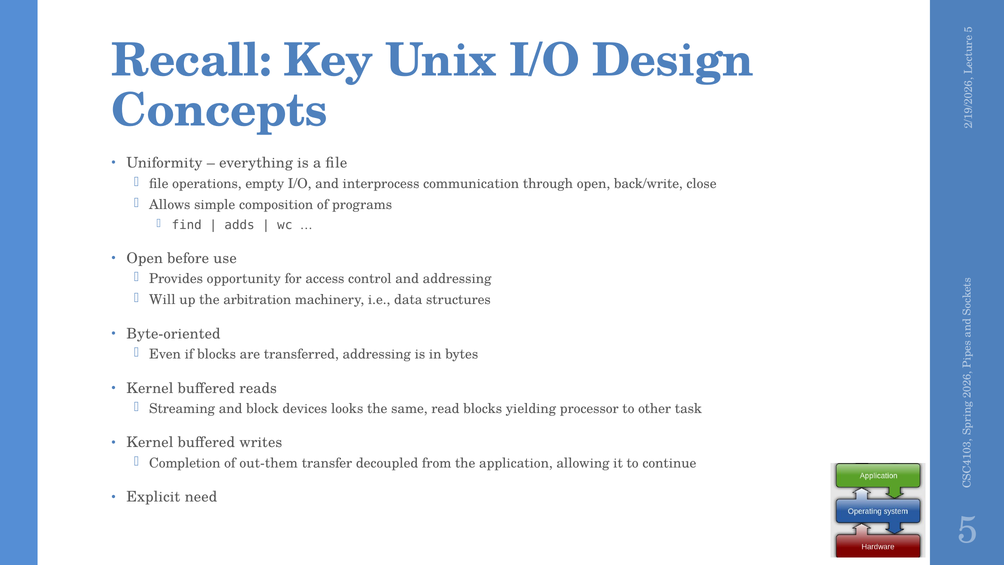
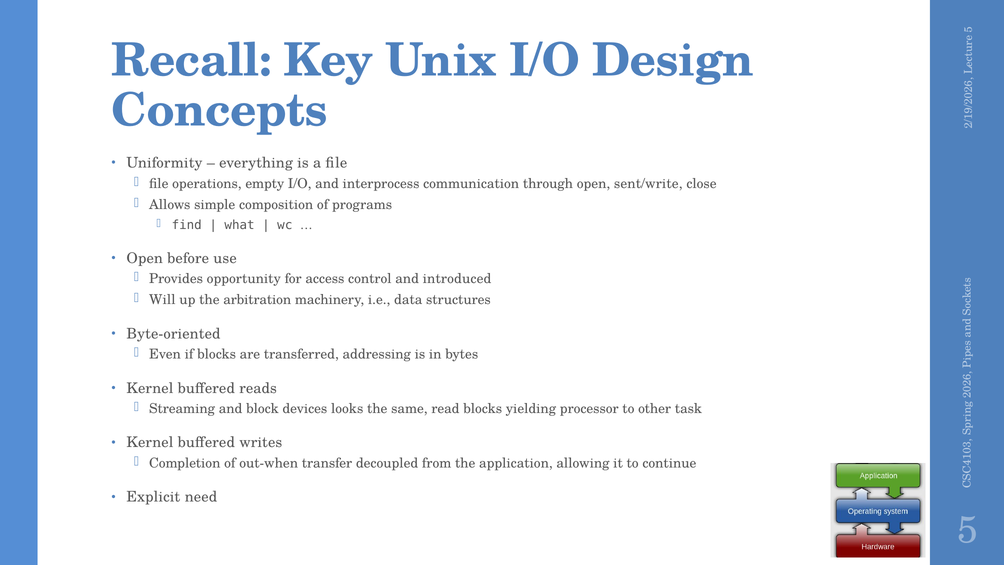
back/write: back/write -> sent/write
adds: adds -> what
and addressing: addressing -> introduced
out-them: out-them -> out-when
